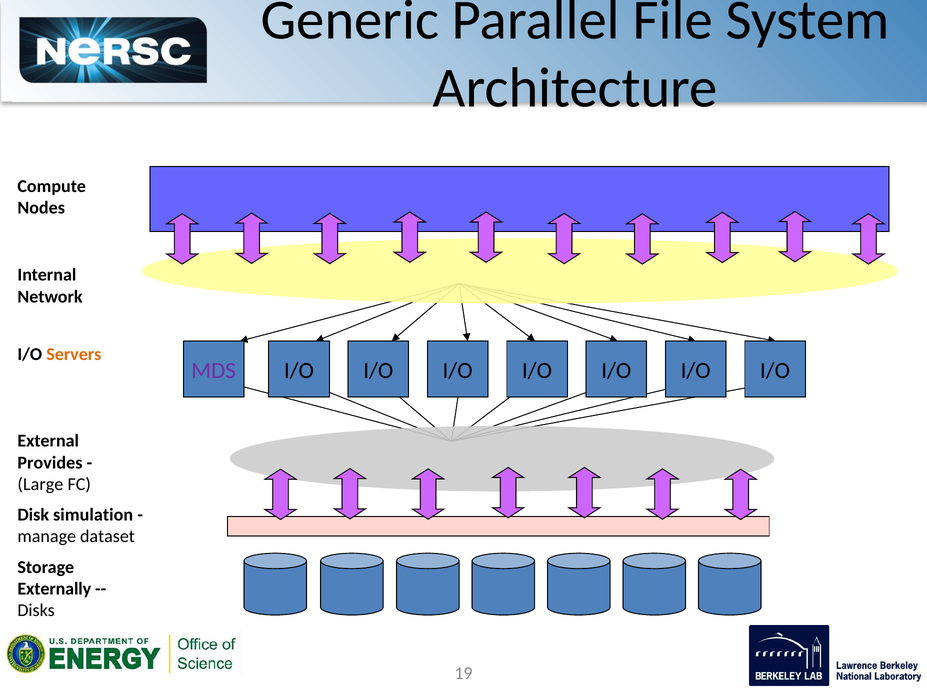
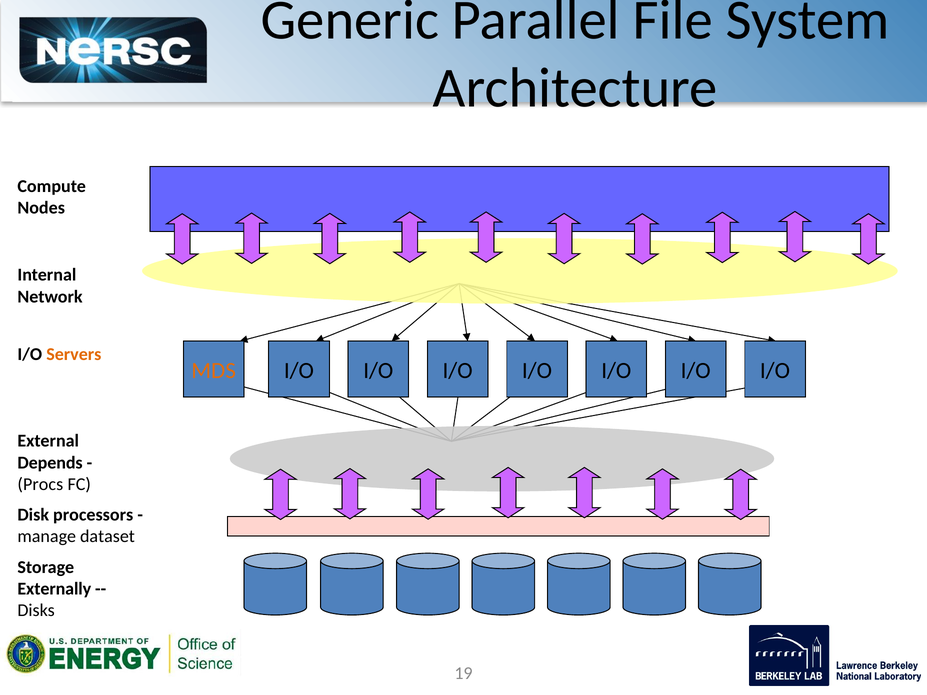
MDS colour: purple -> orange
Provides: Provides -> Depends
Large: Large -> Procs
simulation: simulation -> processors
